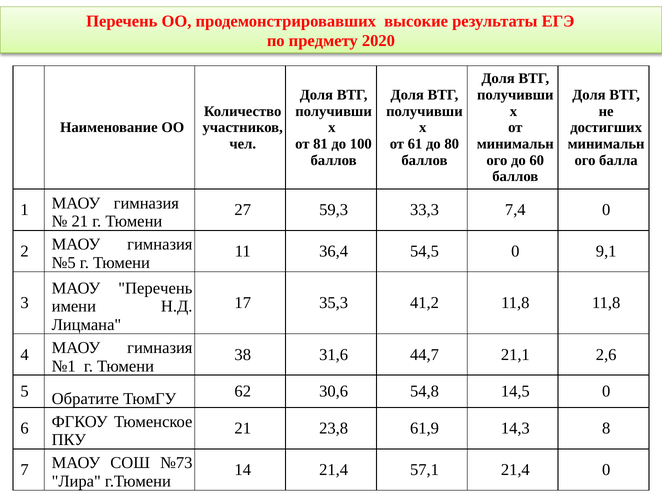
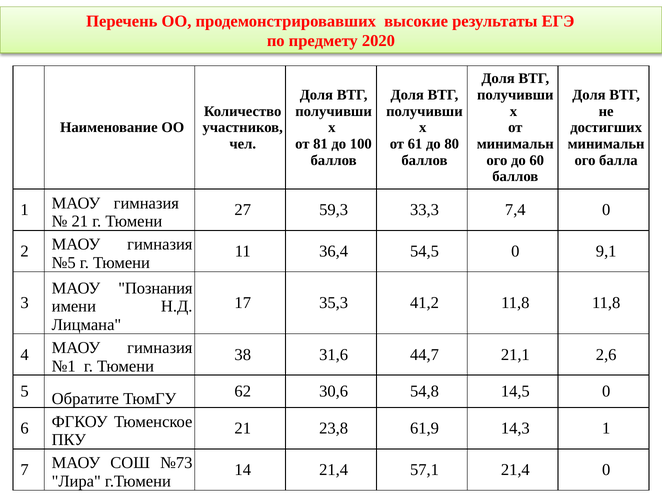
МАОУ Перечень: Перечень -> Познания
14,3 8: 8 -> 1
